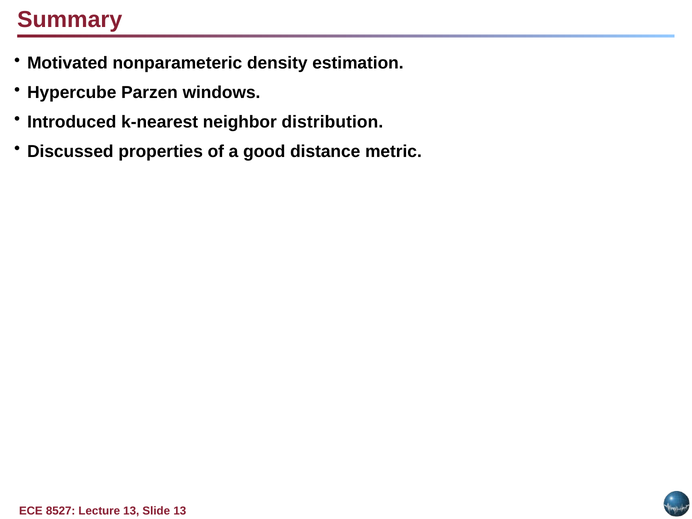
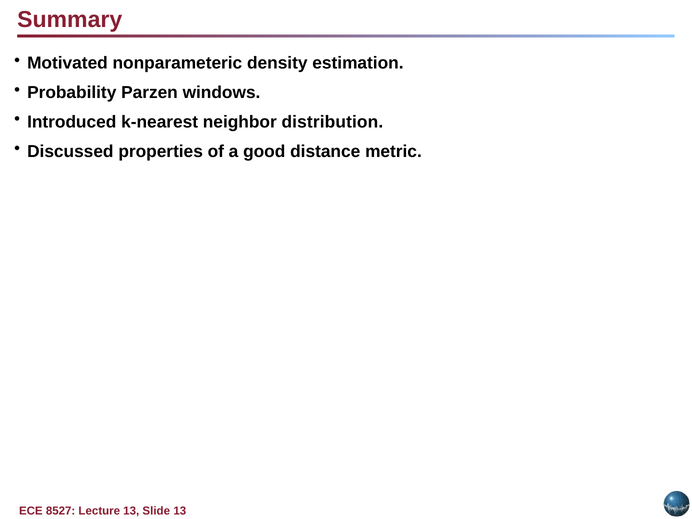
Hypercube: Hypercube -> Probability
